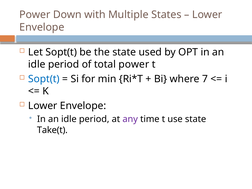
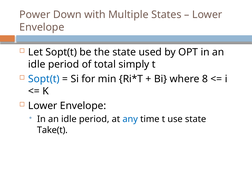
total power: power -> simply
7: 7 -> 8
any colour: purple -> blue
